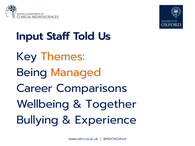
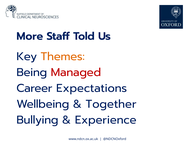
Input: Input -> More
Managed colour: orange -> red
Comparisons: Comparisons -> Expectations
